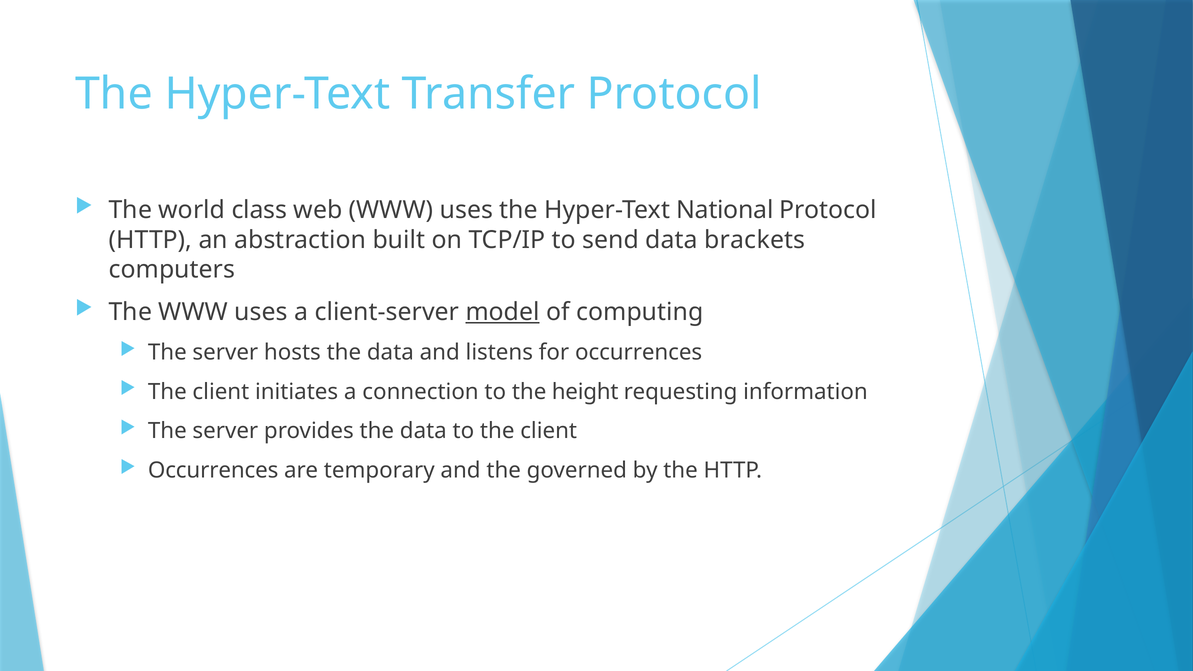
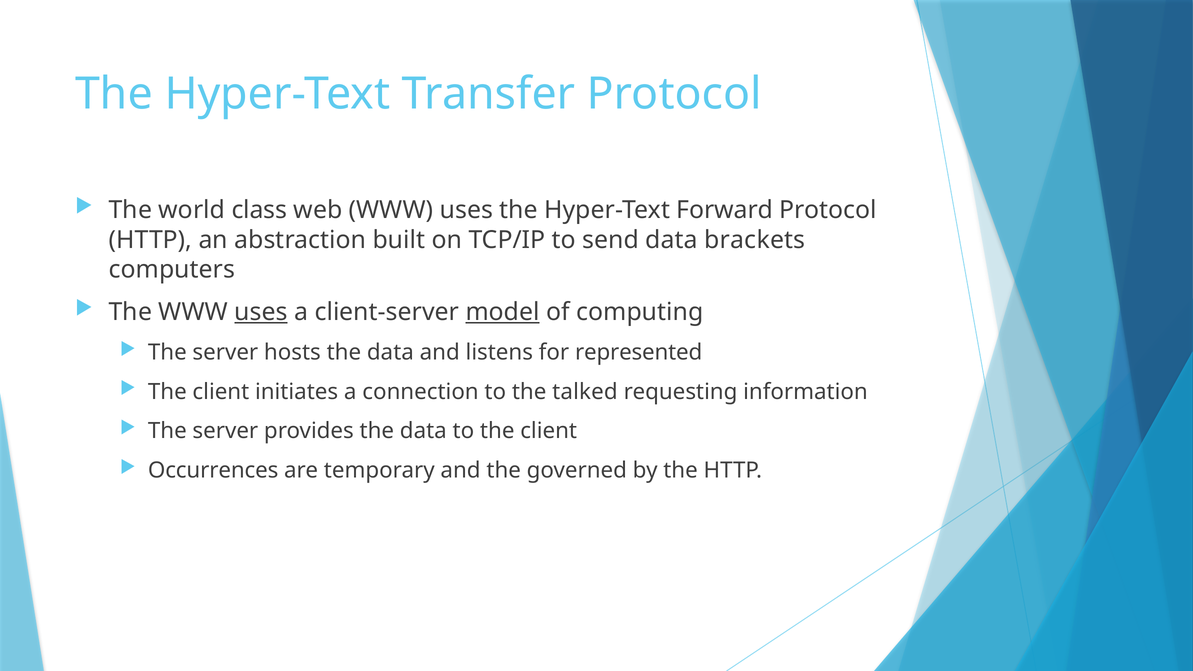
National: National -> Forward
uses at (261, 312) underline: none -> present
for occurrences: occurrences -> represented
height: height -> talked
